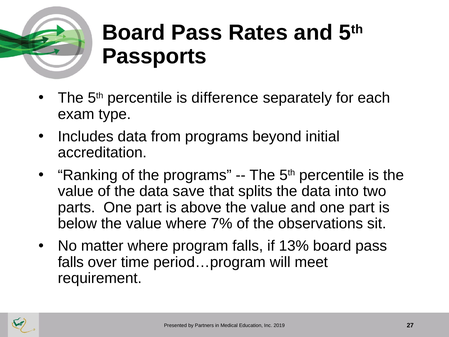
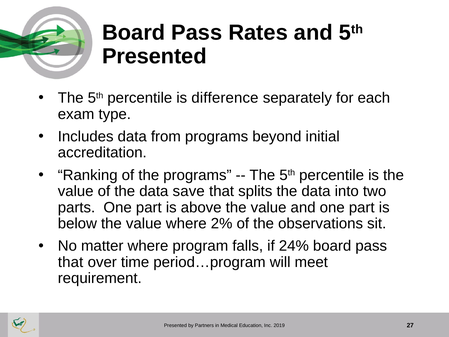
Passports at (154, 56): Passports -> Presented
7%: 7% -> 2%
13%: 13% -> 24%
falls at (71, 262): falls -> that
